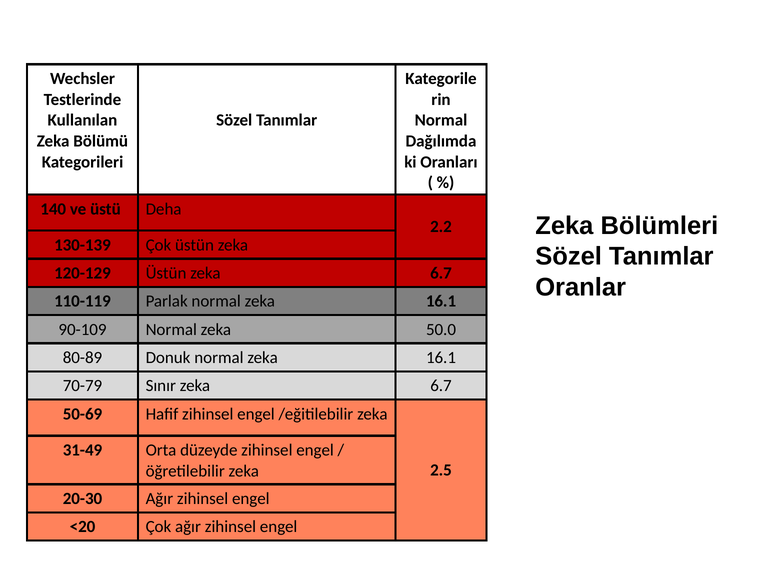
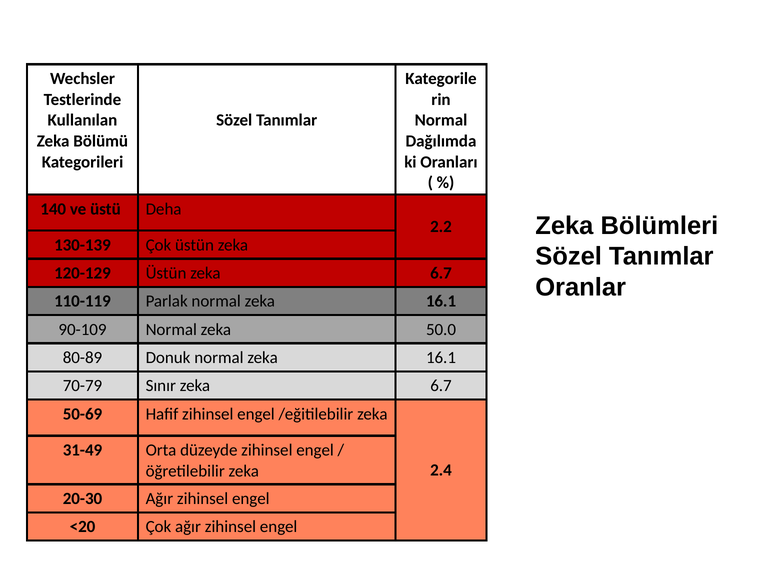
2.5: 2.5 -> 2.4
